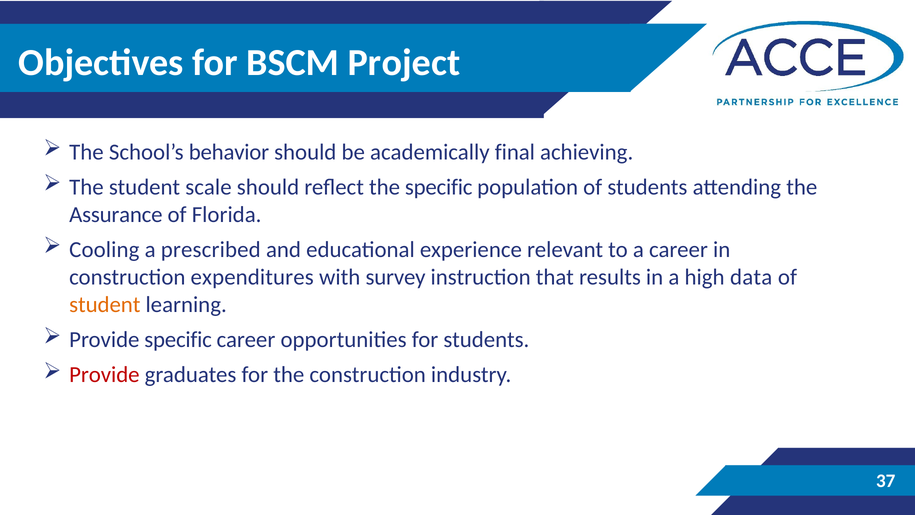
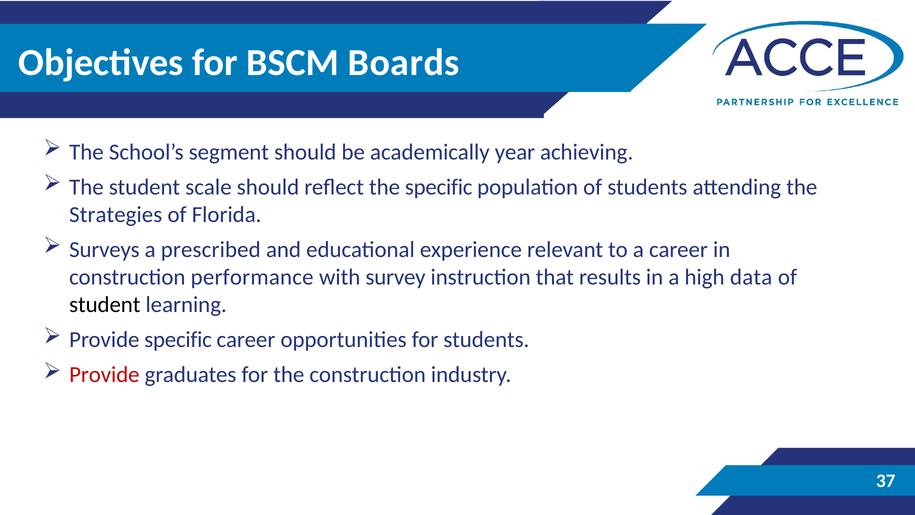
Project: Project -> Boards
behavior: behavior -> segment
final: final -> year
Assurance: Assurance -> Strategies
Cooling: Cooling -> Surveys
expenditures: expenditures -> performance
student at (105, 304) colour: orange -> black
